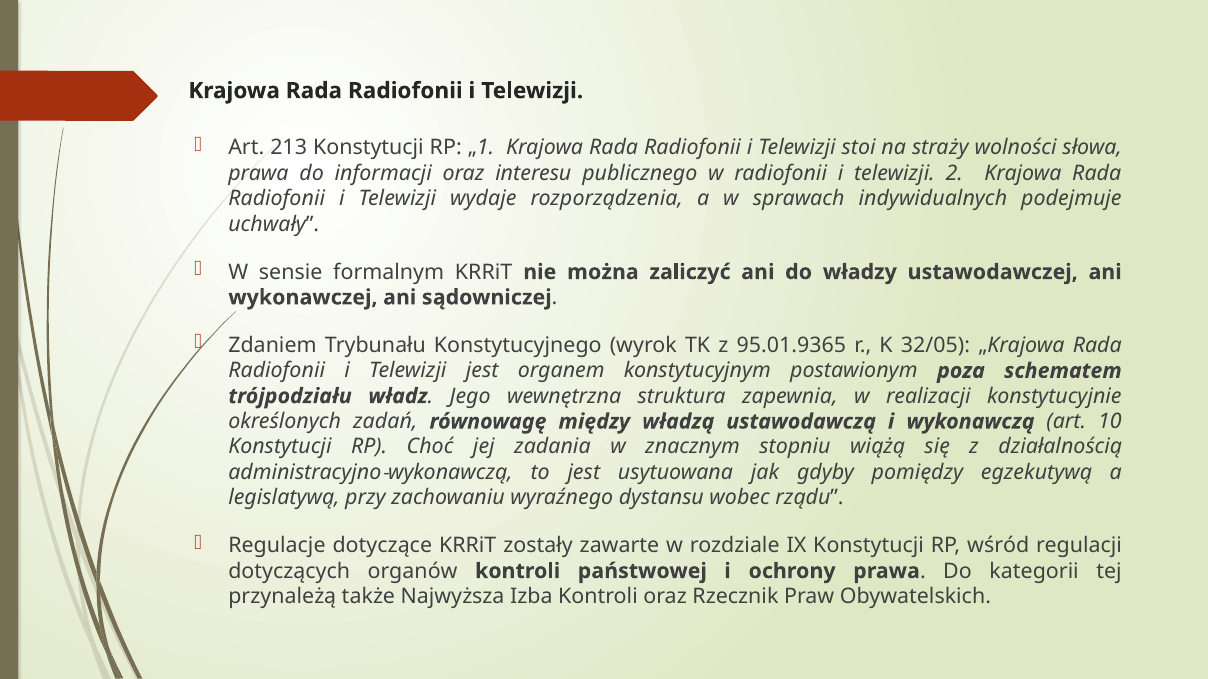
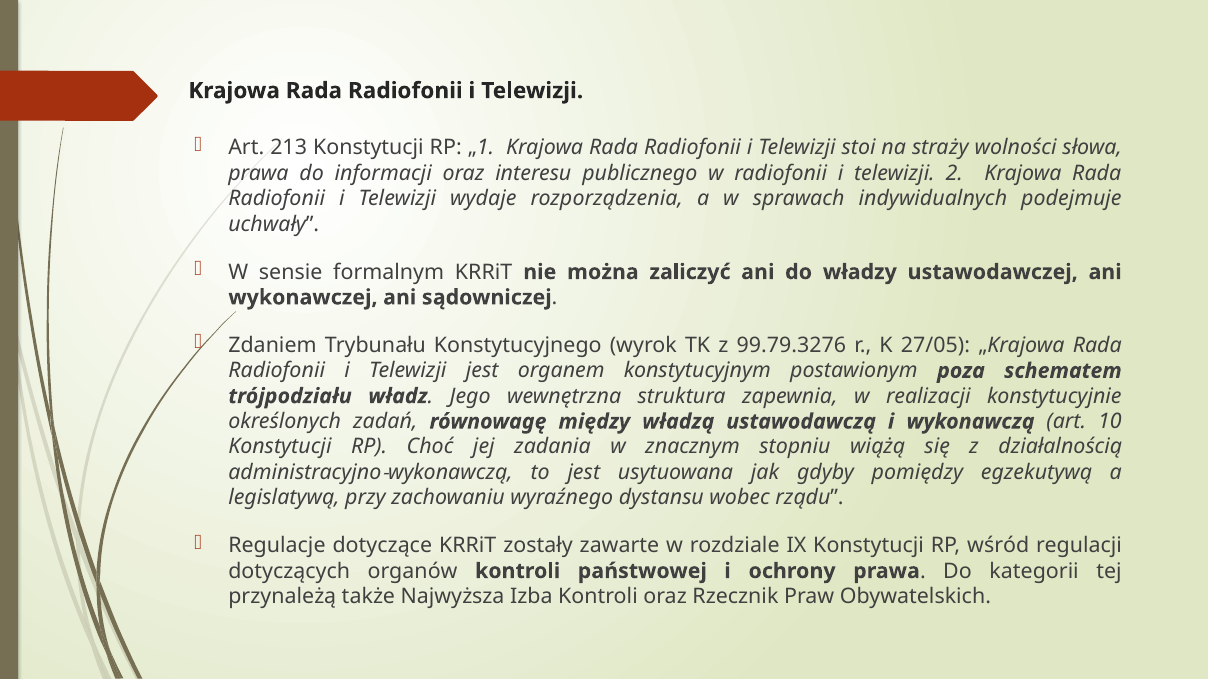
95.01.9365: 95.01.9365 -> 99.79.3276
32/05: 32/05 -> 27/05
